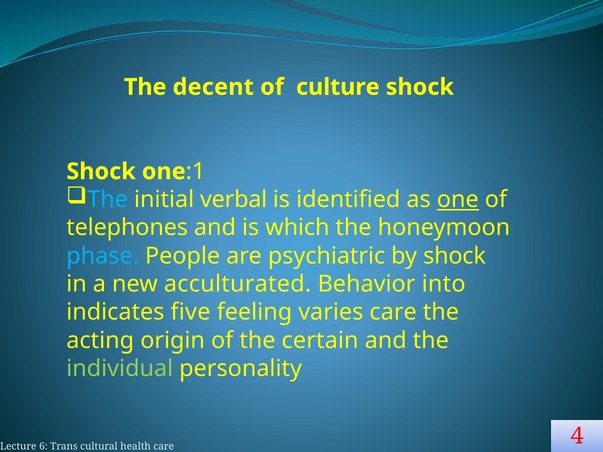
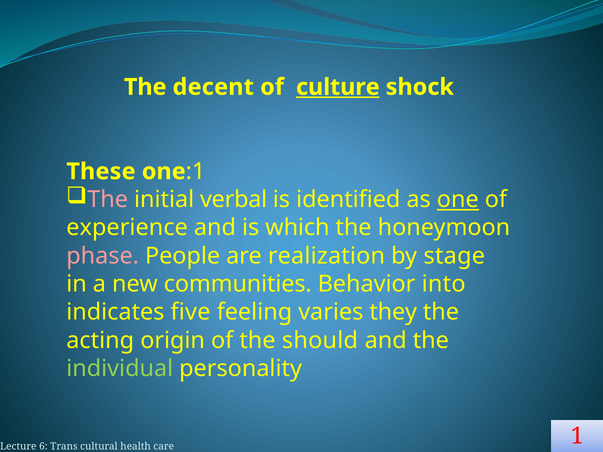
culture underline: none -> present
Shock at (101, 172): Shock -> These
The at (108, 200) colour: light blue -> pink
telephones: telephones -> experience
phase colour: light blue -> pink
psychiatric: psychiatric -> realization
by shock: shock -> stage
acculturated: acculturated -> communities
varies care: care -> they
certain: certain -> should
4: 4 -> 1
